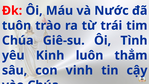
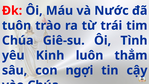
vinh: vinh -> ngợi
